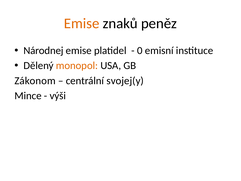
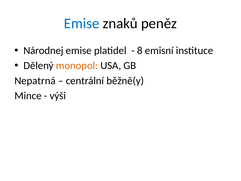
Emise at (82, 23) colour: orange -> blue
0: 0 -> 8
Zákonom: Zákonom -> Nepatrná
svojej(y: svojej(y -> běžně(y
